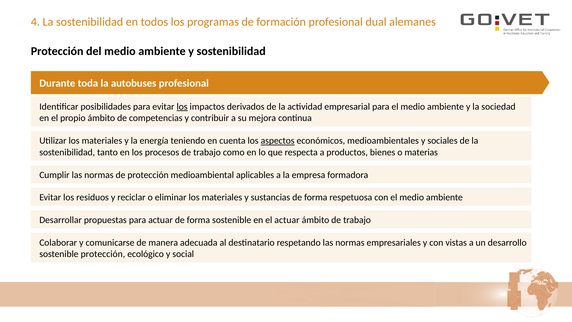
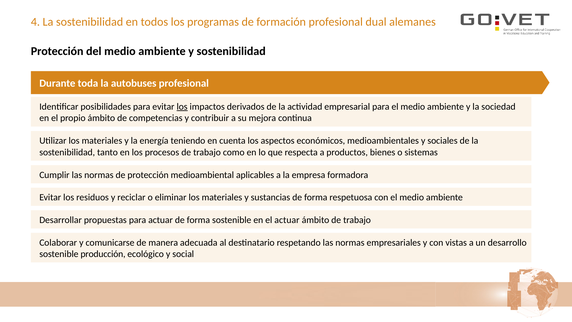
aspectos underline: present -> none
materias: materias -> sistemas
sostenible protección: protección -> producción
